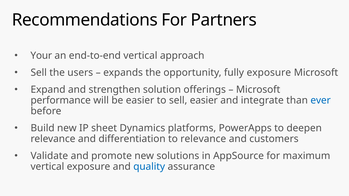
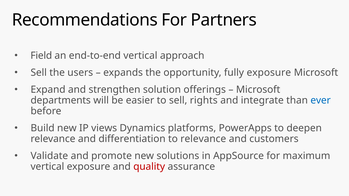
Your: Your -> Field
performance: performance -> departments
sell easier: easier -> rights
sheet: sheet -> views
quality colour: blue -> red
